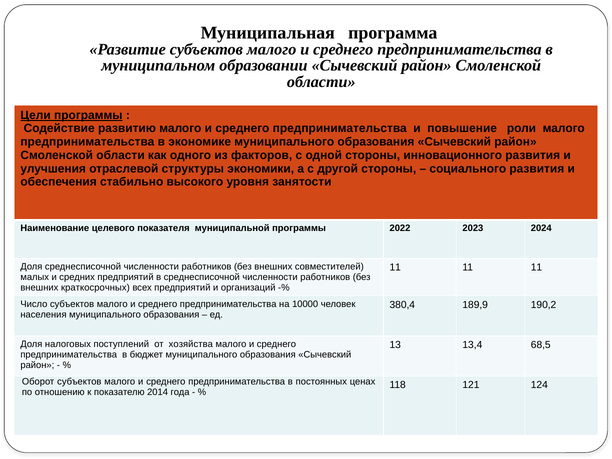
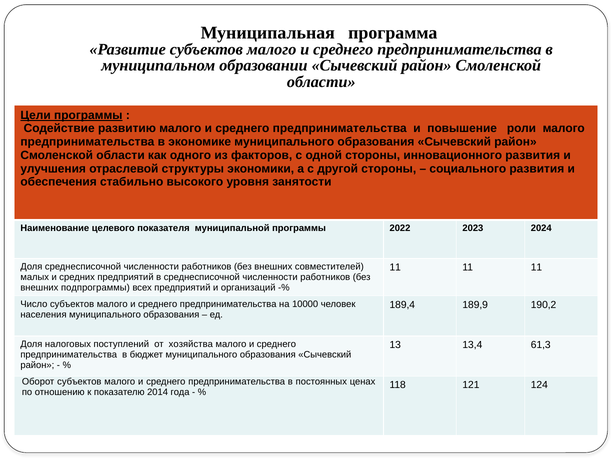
краткосрочных: краткосрочных -> подпрограммы
380,4: 380,4 -> 189,4
68,5: 68,5 -> 61,3
